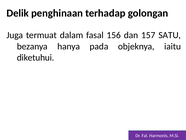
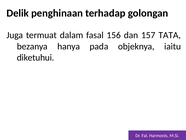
SATU: SATU -> TATA
